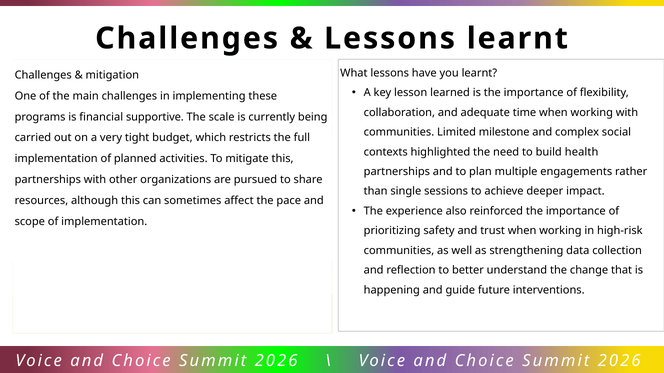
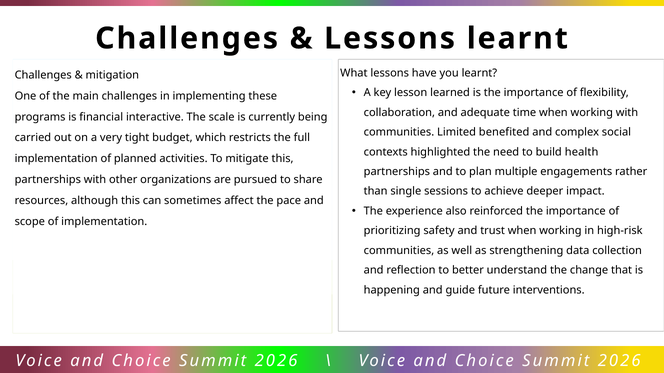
supportive: supportive -> interactive
milestone: milestone -> benefited
